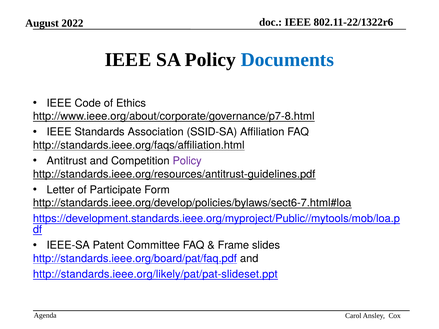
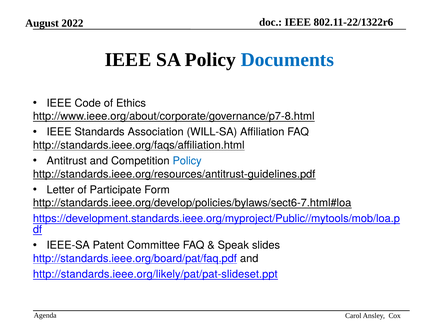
SSID-SA: SSID-SA -> WILL-SA
Policy at (187, 161) colour: purple -> blue
Frame: Frame -> Speak
